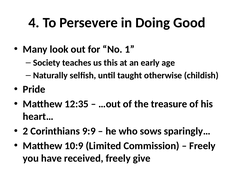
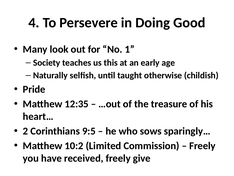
9:9: 9:9 -> 9:5
10:9: 10:9 -> 10:2
